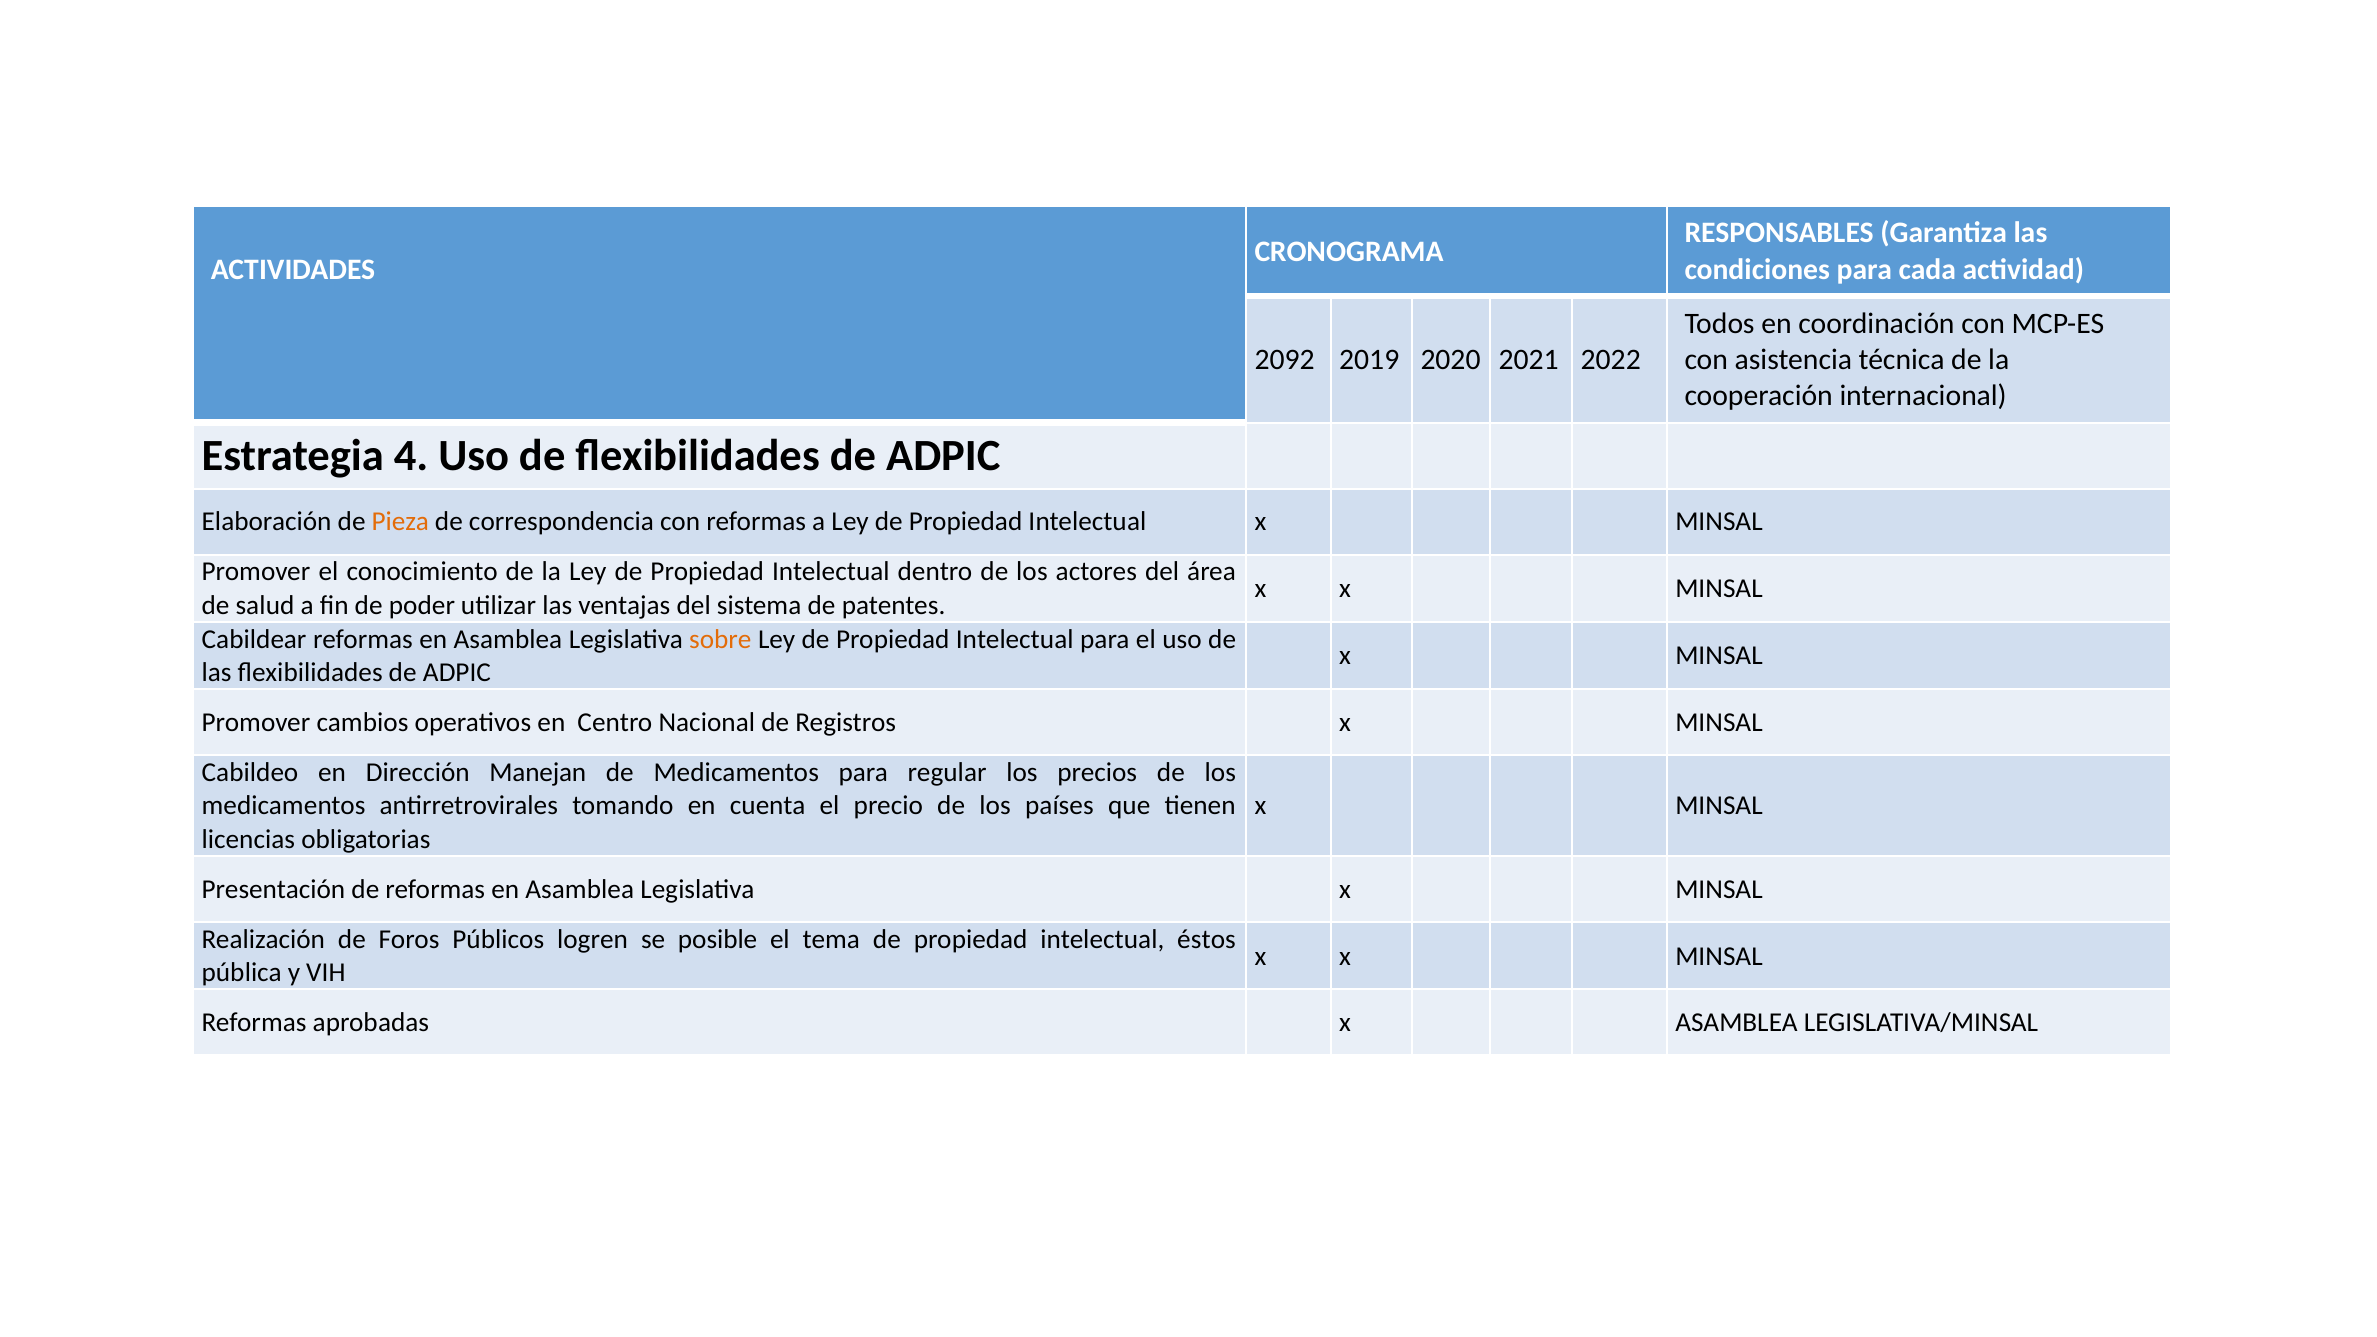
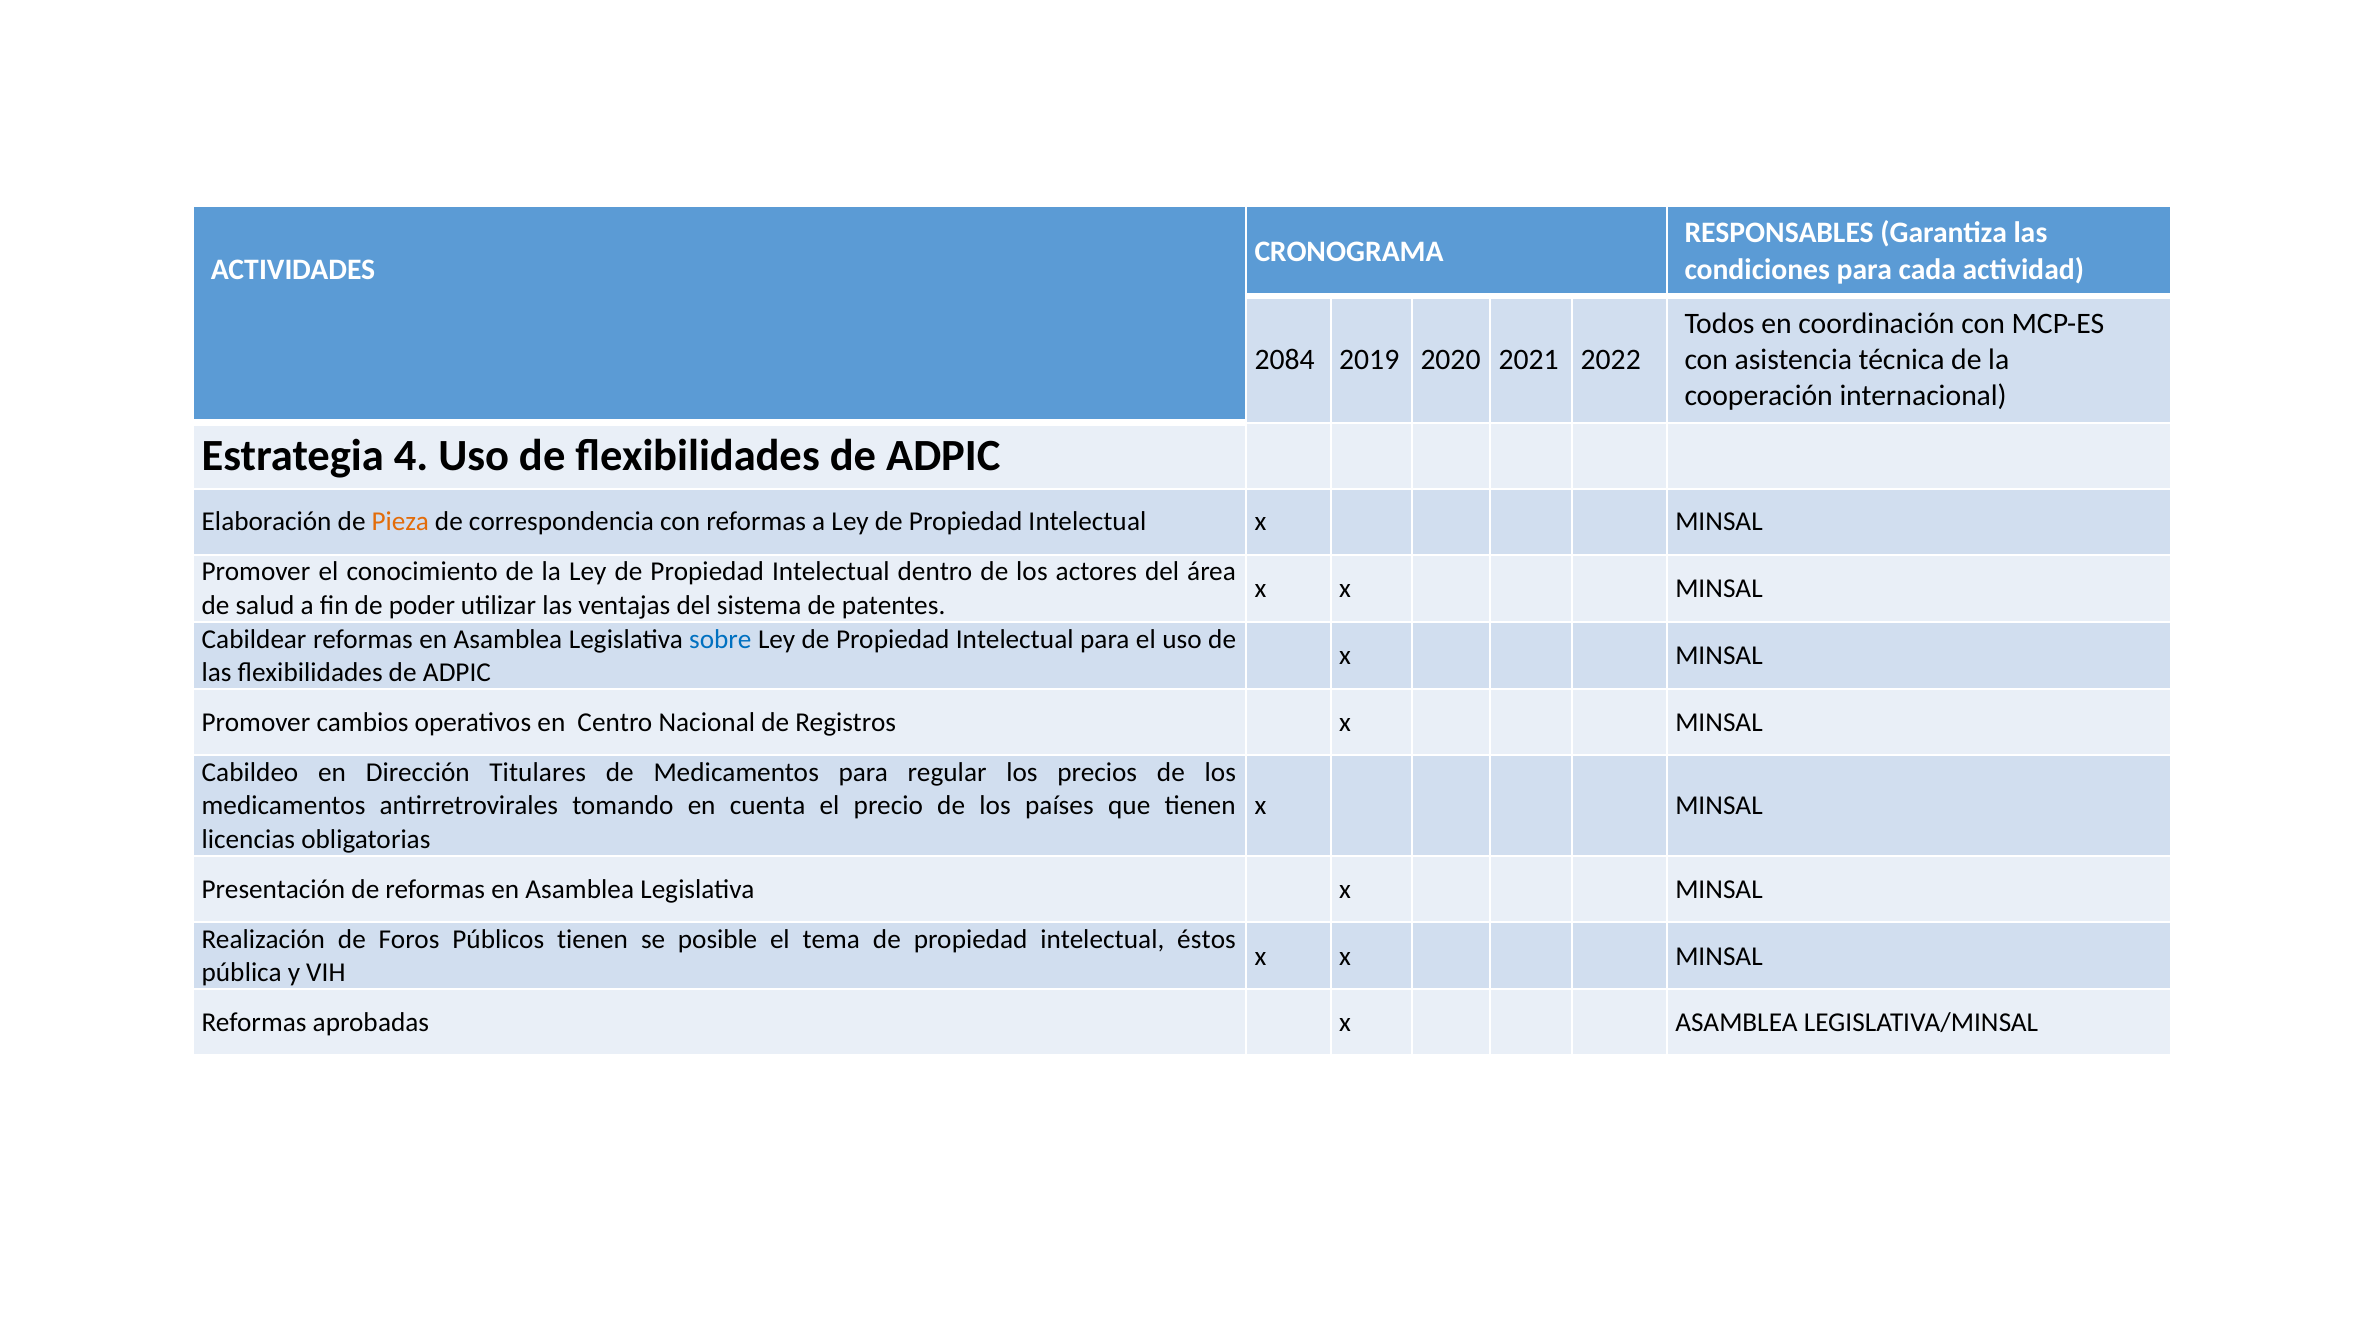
2092: 2092 -> 2084
sobre colour: orange -> blue
Manejan: Manejan -> Titulares
Públicos logren: logren -> tienen
